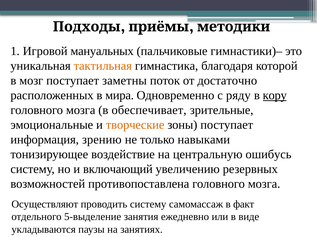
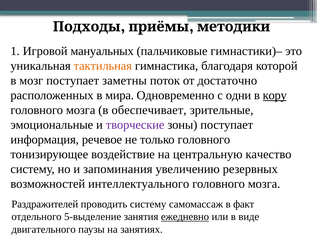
ряду: ряду -> одни
творческие colour: orange -> purple
зрению: зрению -> речевое
только навыками: навыками -> головного
ошибусь: ошибусь -> качество
включающий: включающий -> запоминания
противопоставлена: противопоставлена -> интеллектуального
Осуществляют: Осуществляют -> Раздражителей
ежедневно underline: none -> present
укладываются: укладываются -> двигательного
